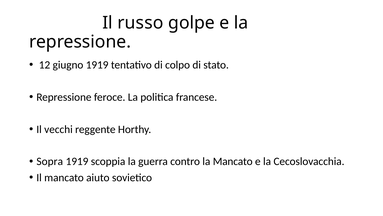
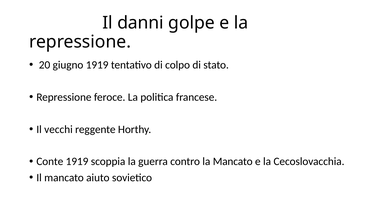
russo: russo -> danni
12: 12 -> 20
Sopra: Sopra -> Conte
